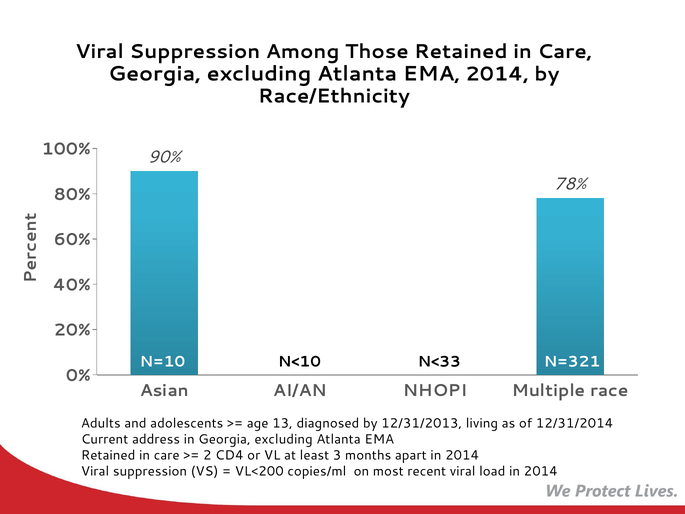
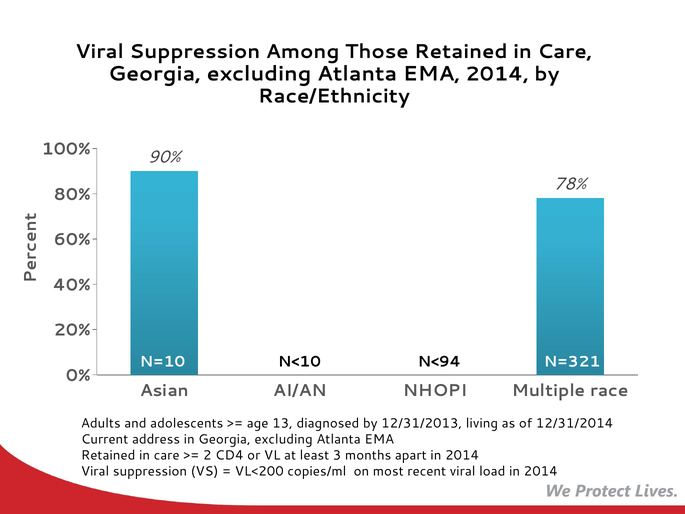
N<33: N<33 -> N<94
